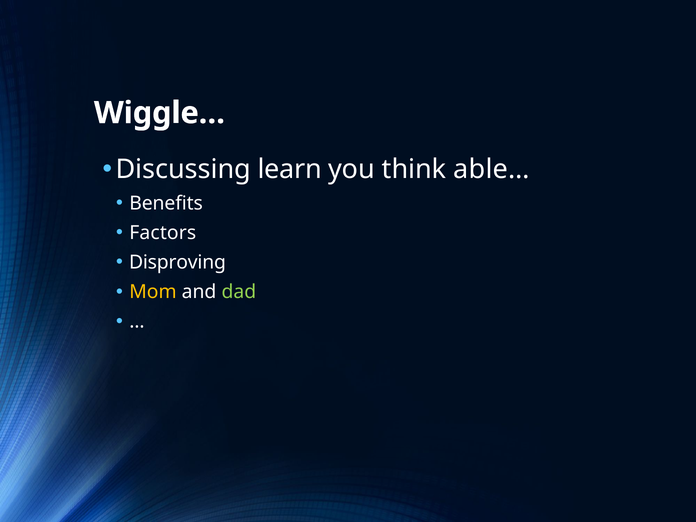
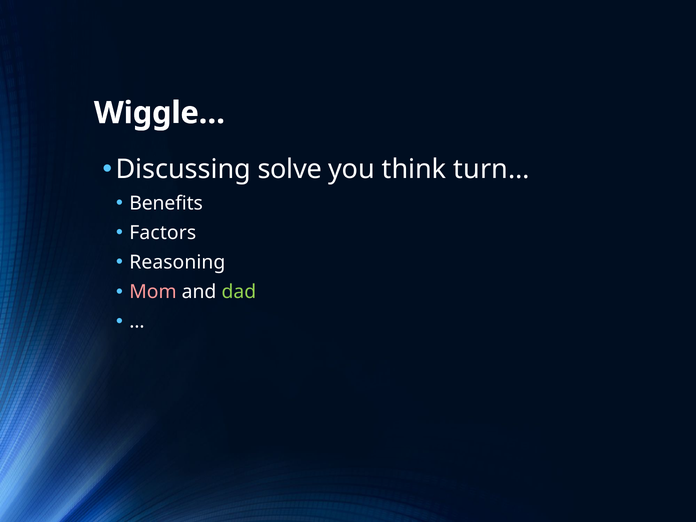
learn: learn -> solve
able…: able… -> turn…
Disproving: Disproving -> Reasoning
Mom colour: yellow -> pink
